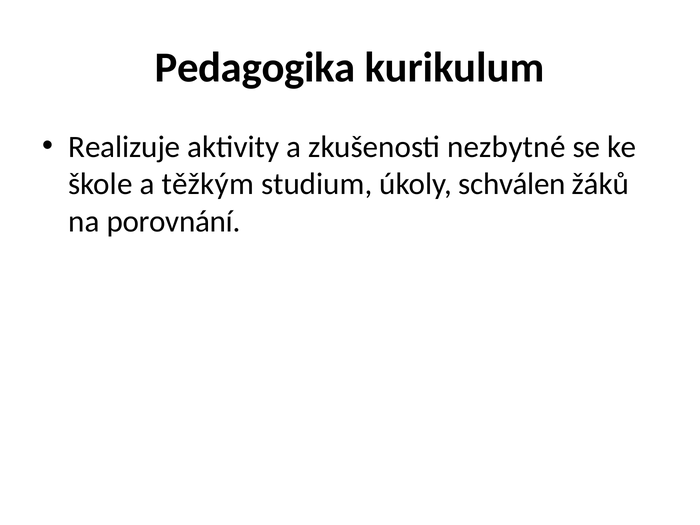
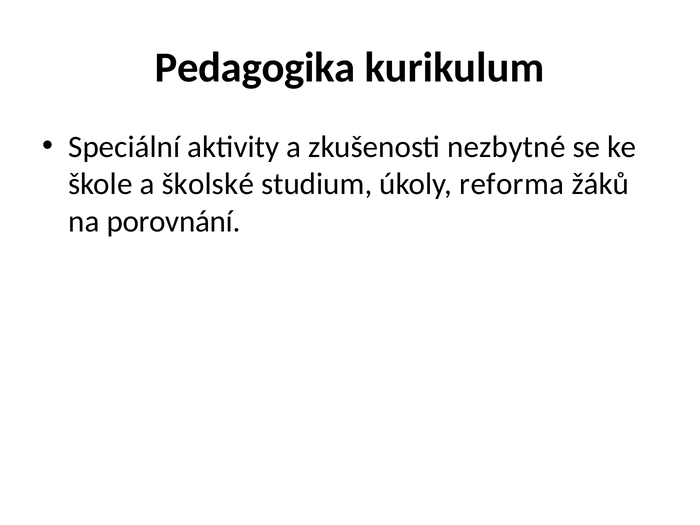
Realizuje: Realizuje -> Speciální
těžkým: těžkým -> školské
schválen: schválen -> reforma
